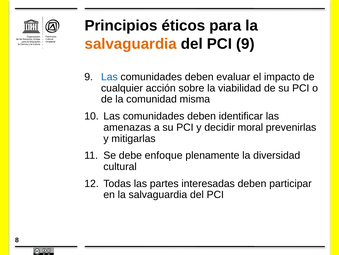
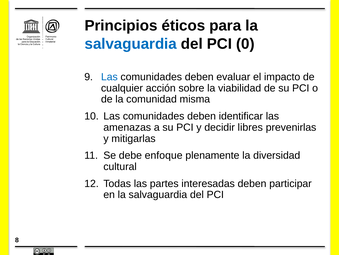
salvaguardia at (131, 44) colour: orange -> blue
PCI 9: 9 -> 0
moral: moral -> libres
